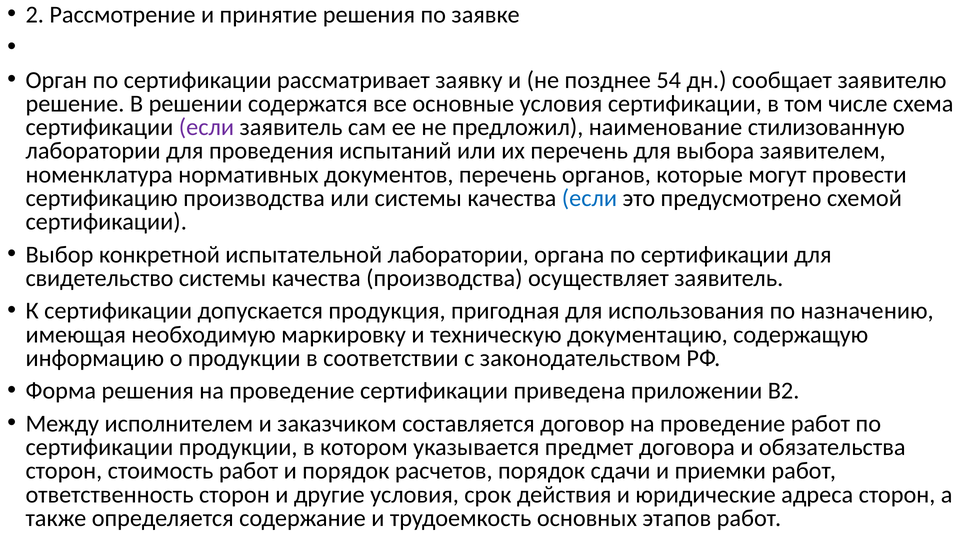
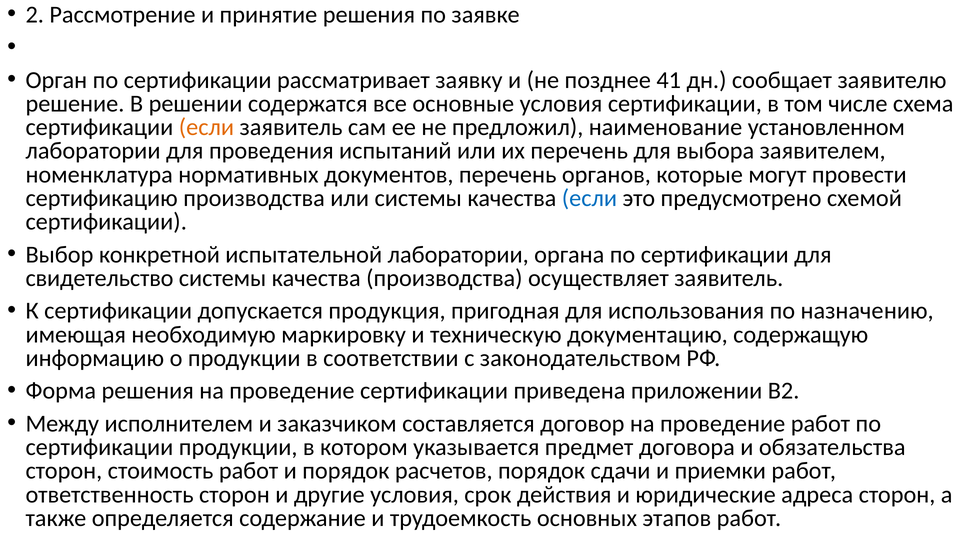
54: 54 -> 41
если at (206, 127) colour: purple -> orange
стилизованную: стилизованную -> установленном
